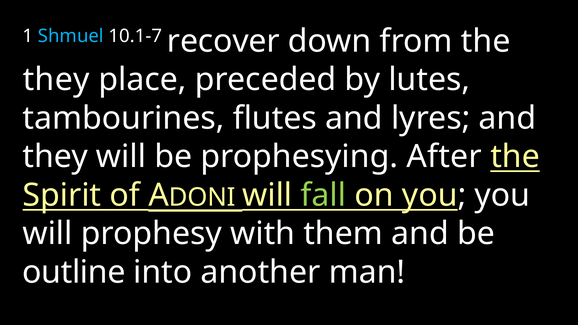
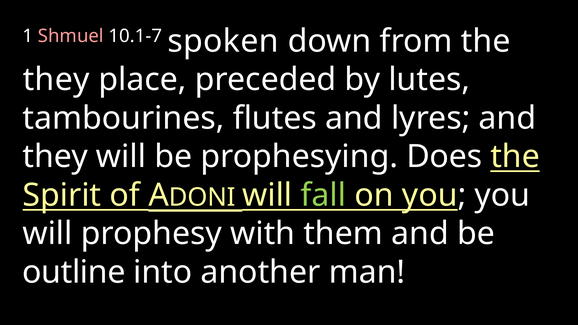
Shmuel colour: light blue -> pink
recover: recover -> spoken
After: After -> Does
